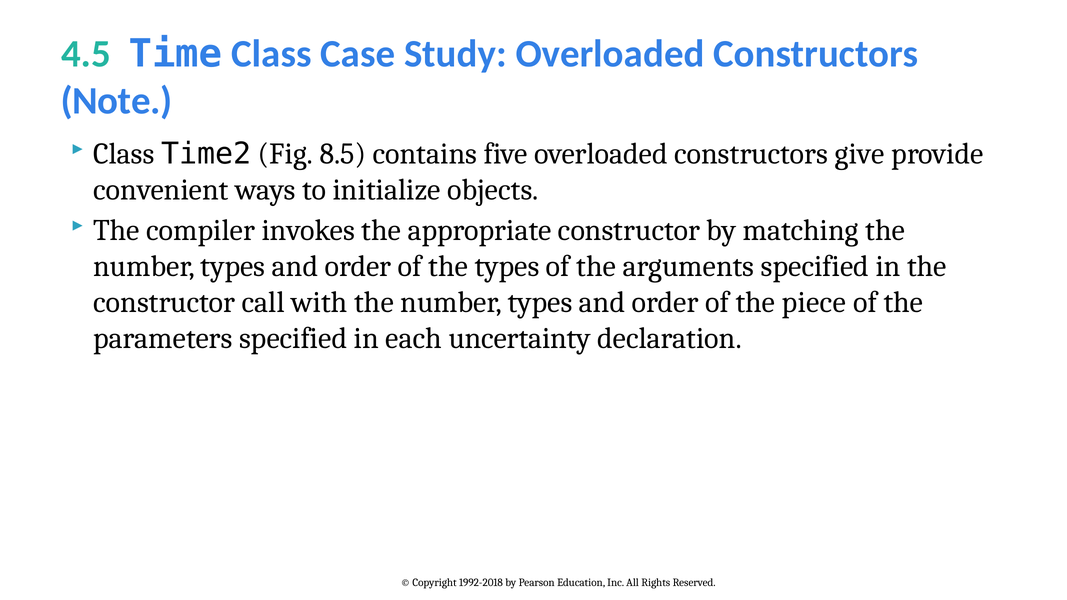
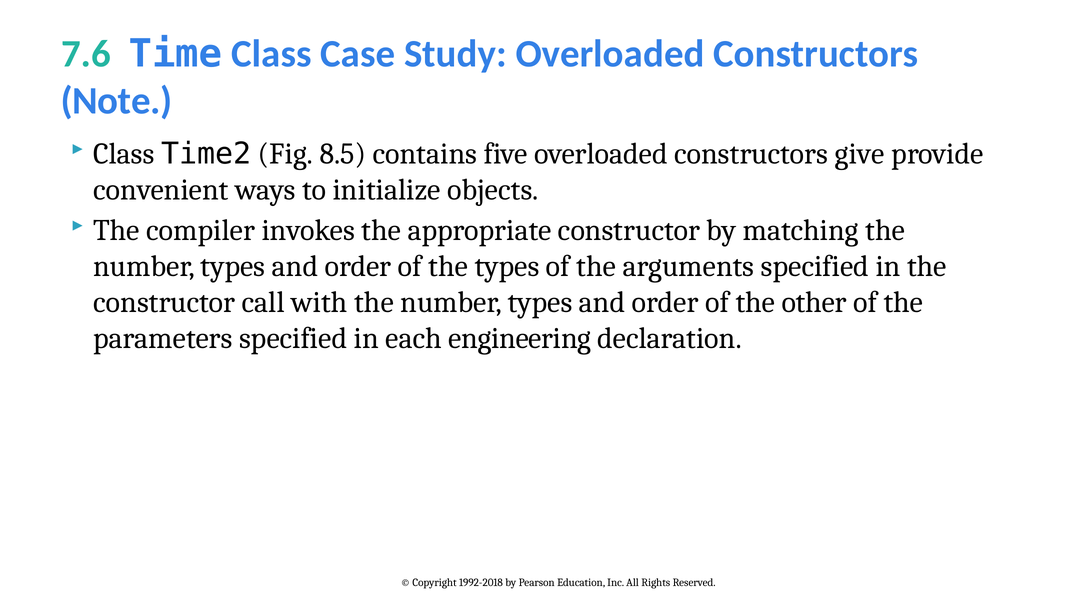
4.5: 4.5 -> 7.6
piece: piece -> other
uncertainty: uncertainty -> engineering
